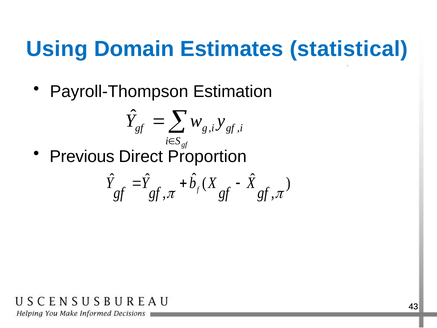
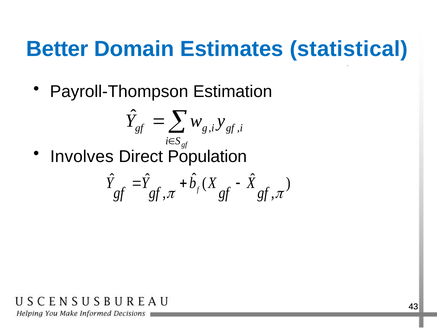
Using: Using -> Better
Previous: Previous -> Involves
Proportion: Proportion -> Population
